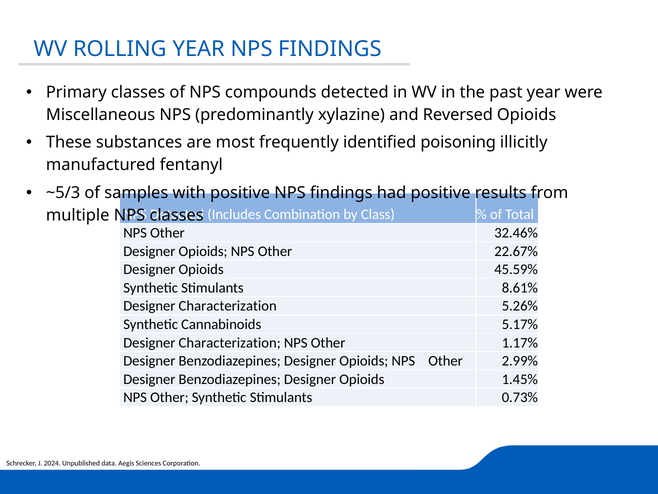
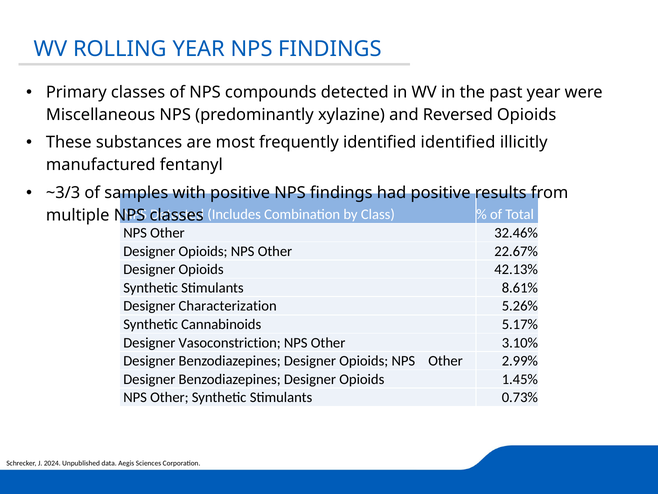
identified poisoning: poisoning -> identified
~5/3: ~5/3 -> ~3/3
45.59%: 45.59% -> 42.13%
Characterization at (230, 342): Characterization -> Vasoconstriction
1.17%: 1.17% -> 3.10%
